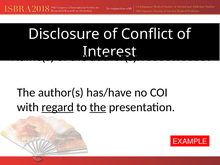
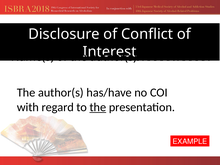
regard underline: present -> none
